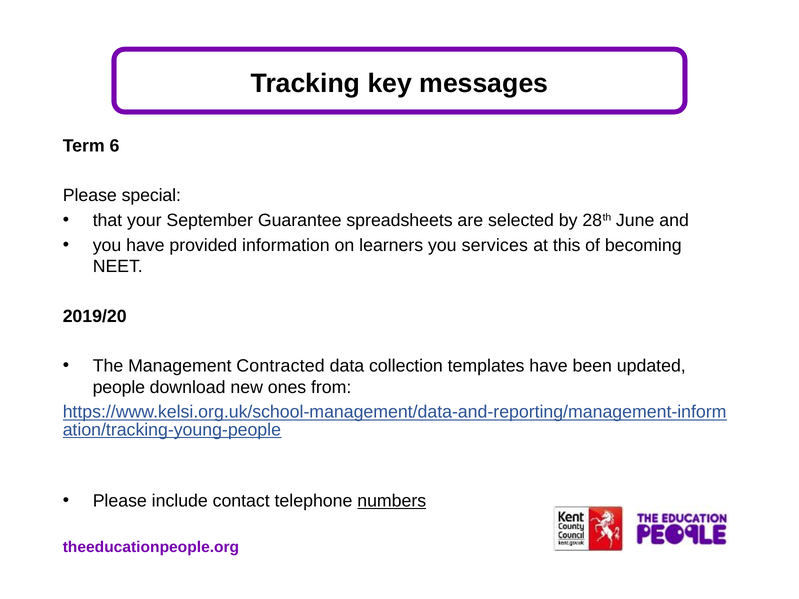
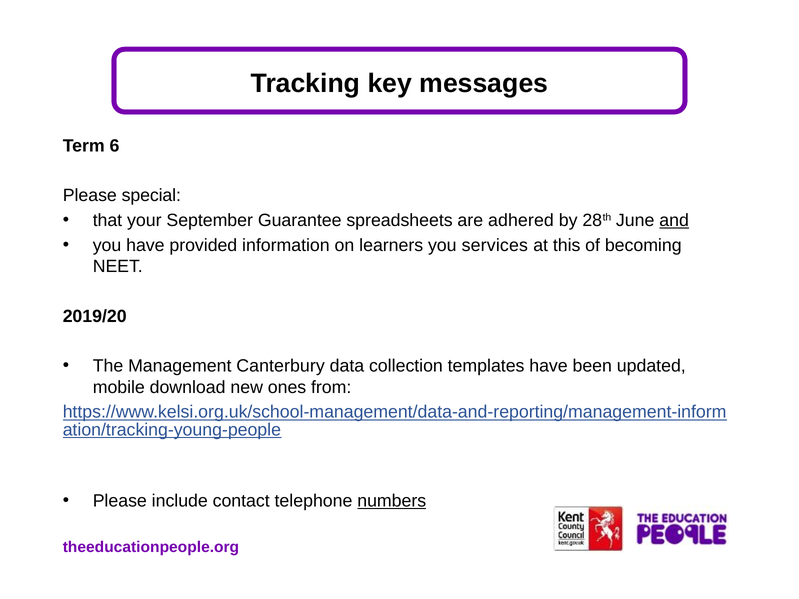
selected: selected -> adhered
and underline: none -> present
Contracted: Contracted -> Canterbury
people: people -> mobile
